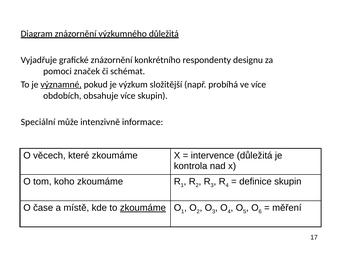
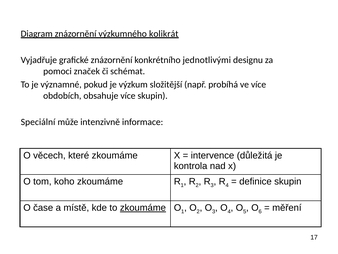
výzkumného důležitá: důležitá -> kolikrát
respondenty: respondenty -> jednotlivými
významné underline: present -> none
